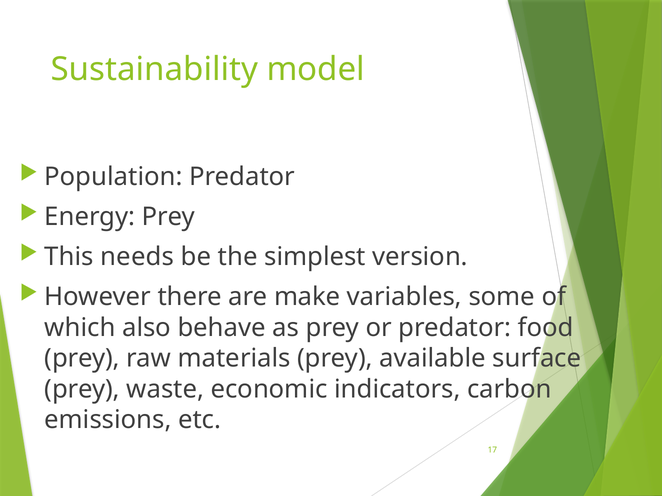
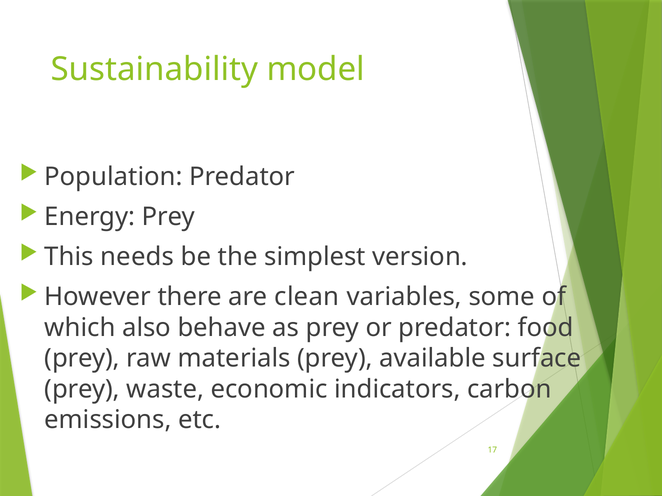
make: make -> clean
